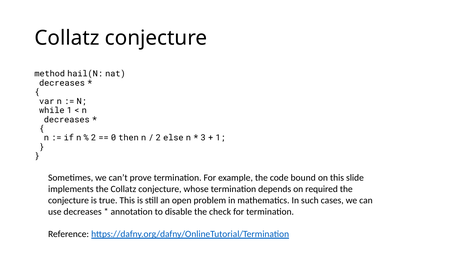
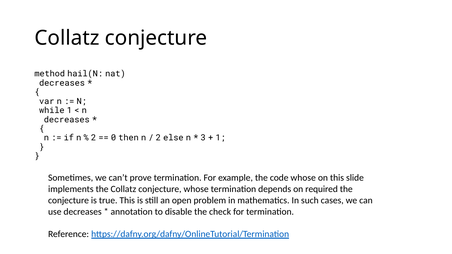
code bound: bound -> whose
